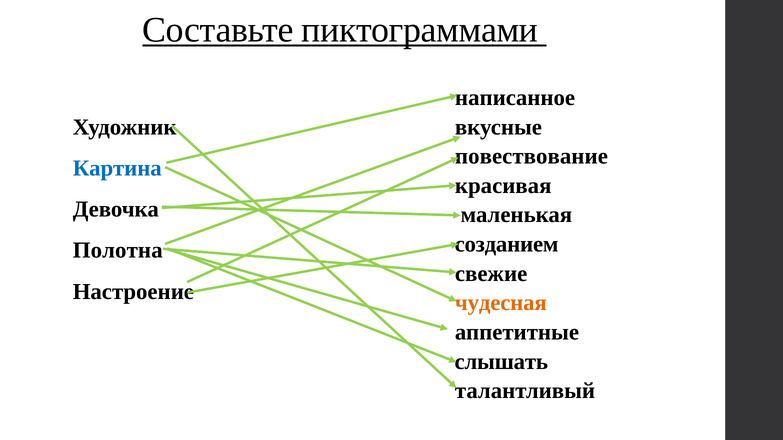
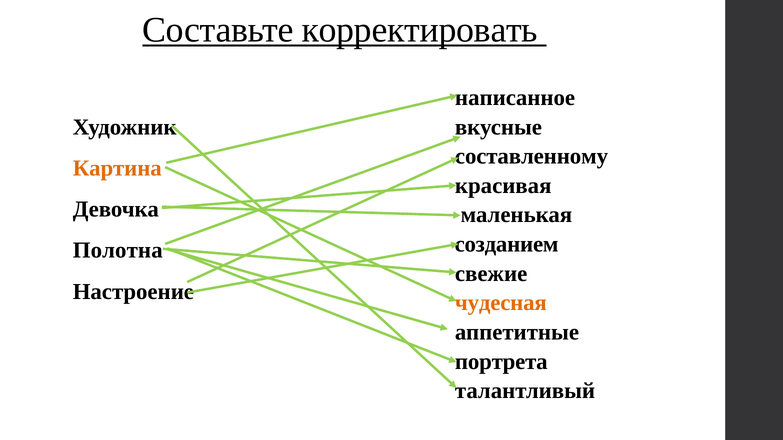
пиктограммами: пиктограммами -> корректировать
повествование: повествование -> составленному
Картина colour: blue -> orange
слышать: слышать -> портрета
